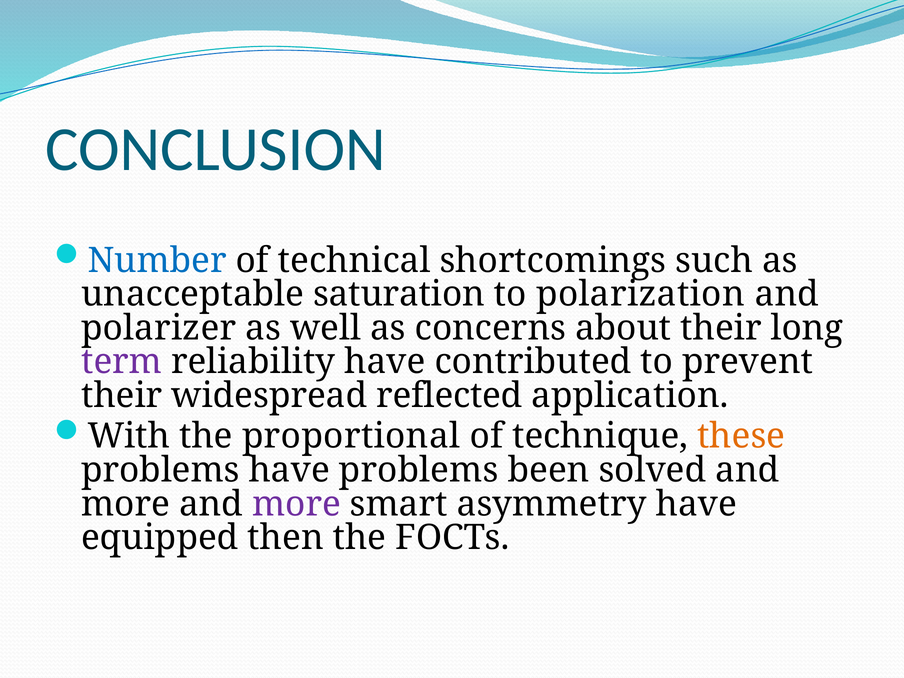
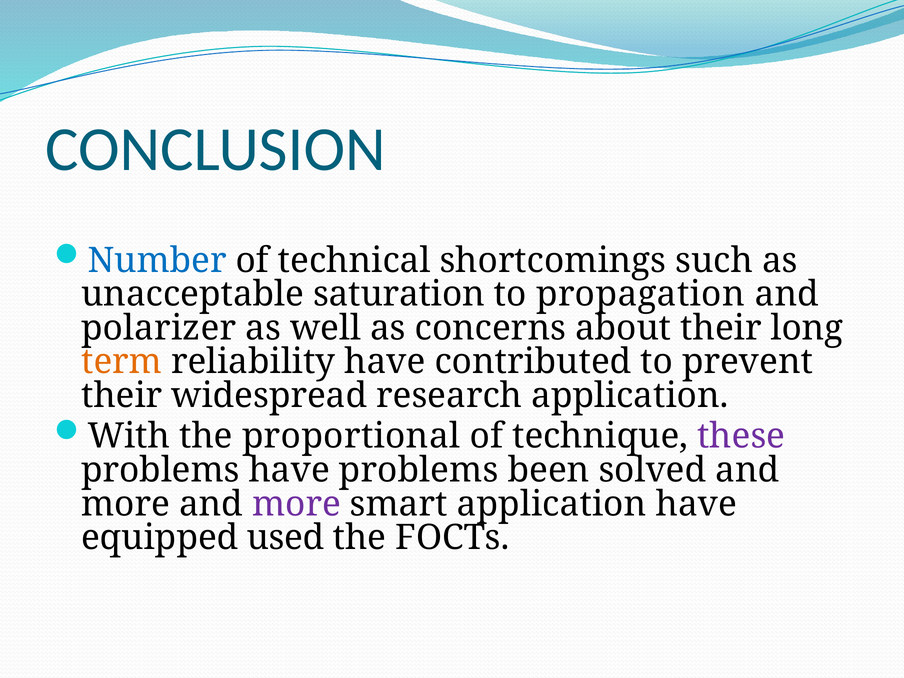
polarization: polarization -> propagation
term colour: purple -> orange
reflected: reflected -> research
these colour: orange -> purple
smart asymmetry: asymmetry -> application
then: then -> used
